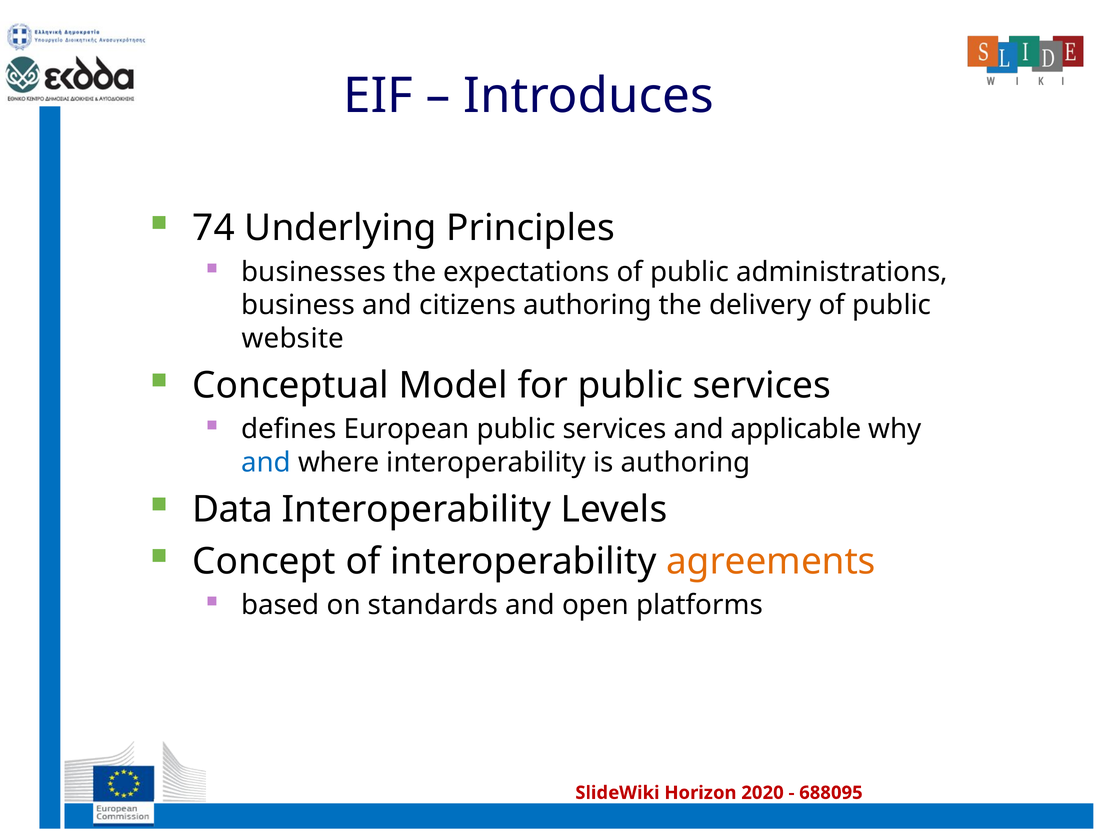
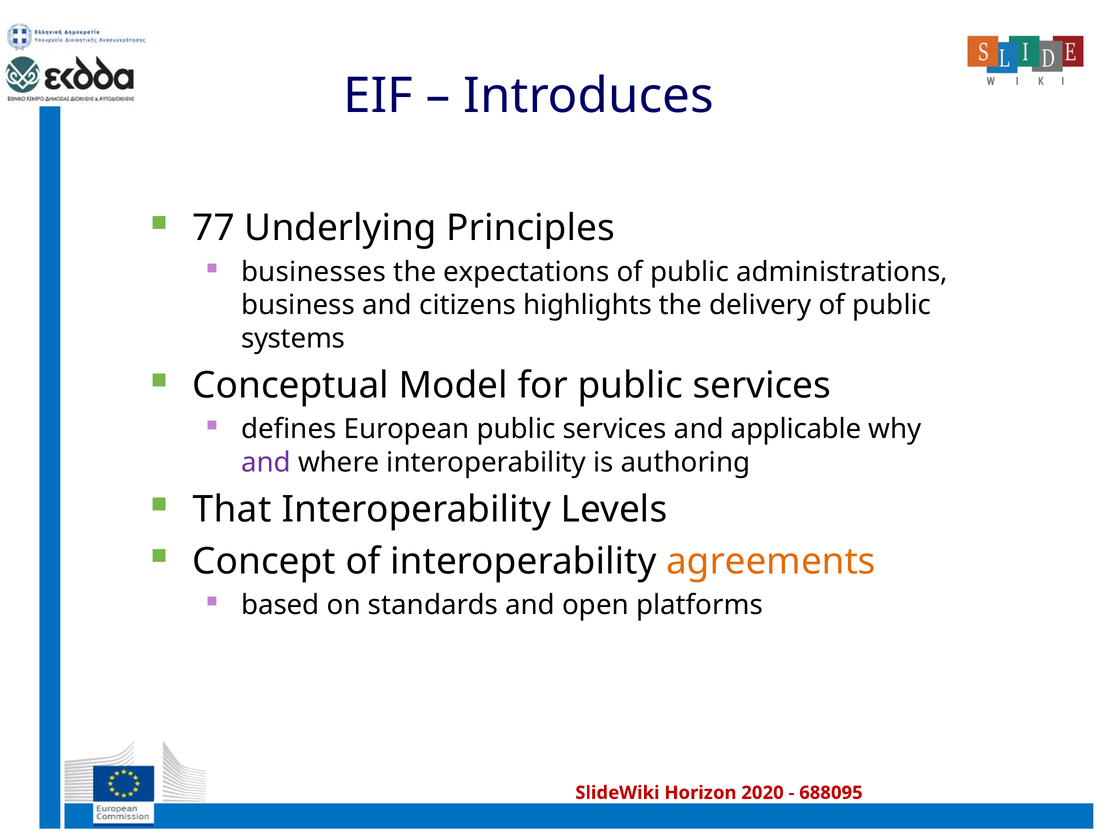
74: 74 -> 77
citizens authoring: authoring -> highlights
website: website -> systems
and at (266, 463) colour: blue -> purple
Data: Data -> That
